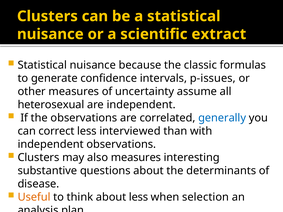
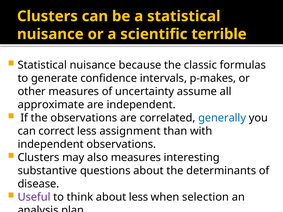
extract: extract -> terrible
p-issues: p-issues -> p-makes
heterosexual: heterosexual -> approximate
interviewed: interviewed -> assignment
Useful colour: orange -> purple
